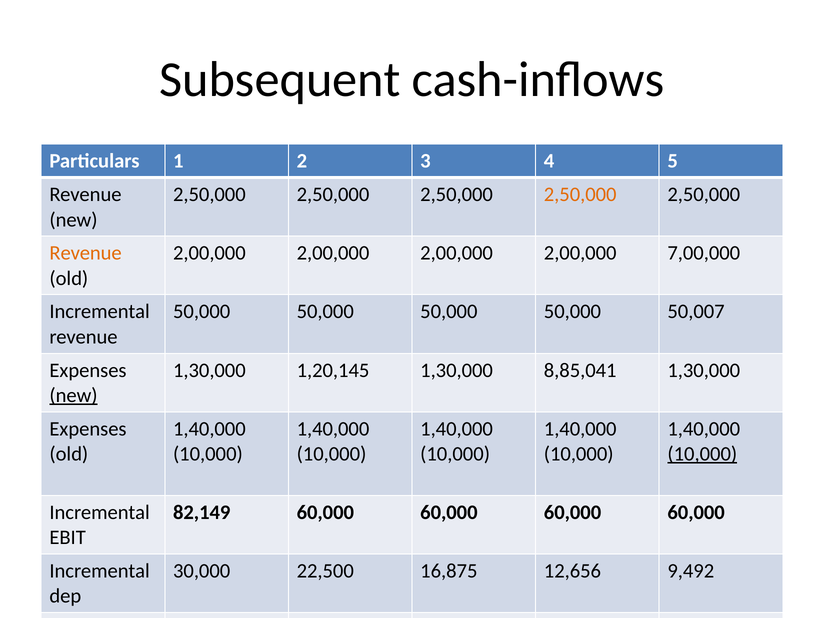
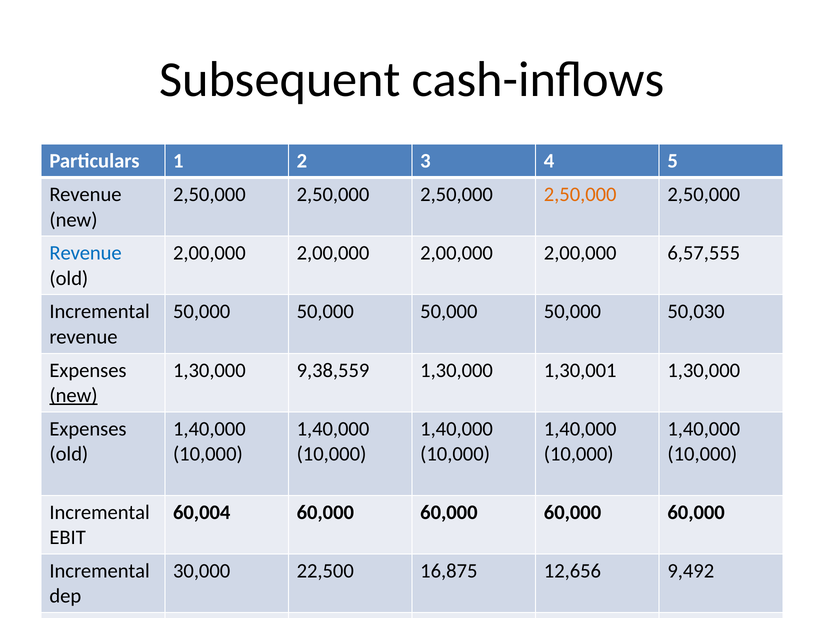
Revenue at (86, 253) colour: orange -> blue
7,00,000: 7,00,000 -> 6,57,555
50,007: 50,007 -> 50,030
1,20,145: 1,20,145 -> 9,38,559
8,85,041: 8,85,041 -> 1,30,001
10,000 at (702, 454) underline: present -> none
82,149: 82,149 -> 60,004
